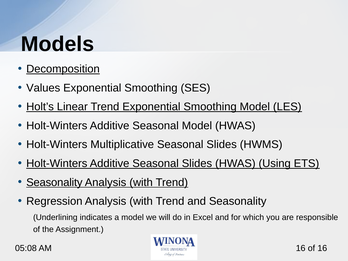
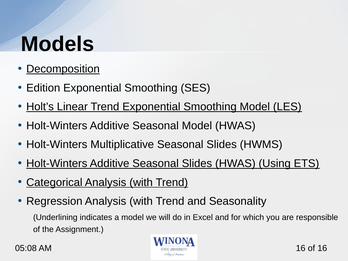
Values: Values -> Edition
Seasonality at (54, 182): Seasonality -> Categorical
